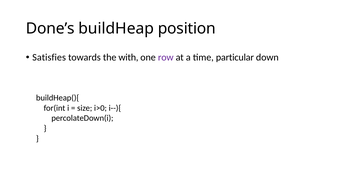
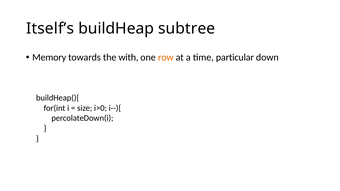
Done’s: Done’s -> Itself’s
position: position -> subtree
Satisfies: Satisfies -> Memory
row colour: purple -> orange
